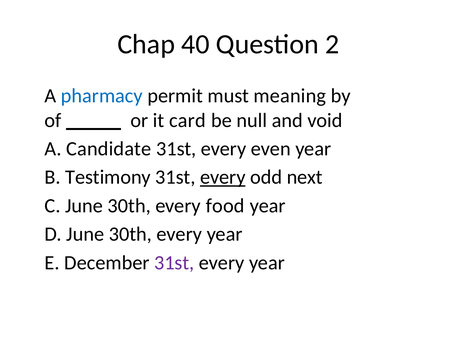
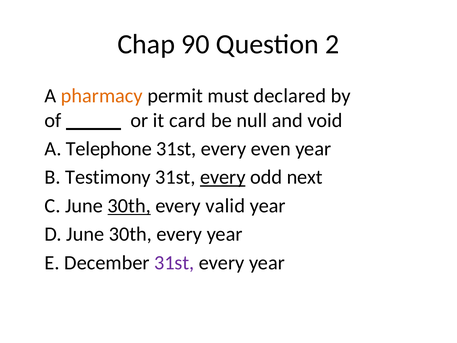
40: 40 -> 90
pharmacy colour: blue -> orange
meaning: meaning -> declared
Candidate: Candidate -> Telephone
30th at (129, 206) underline: none -> present
food: food -> valid
